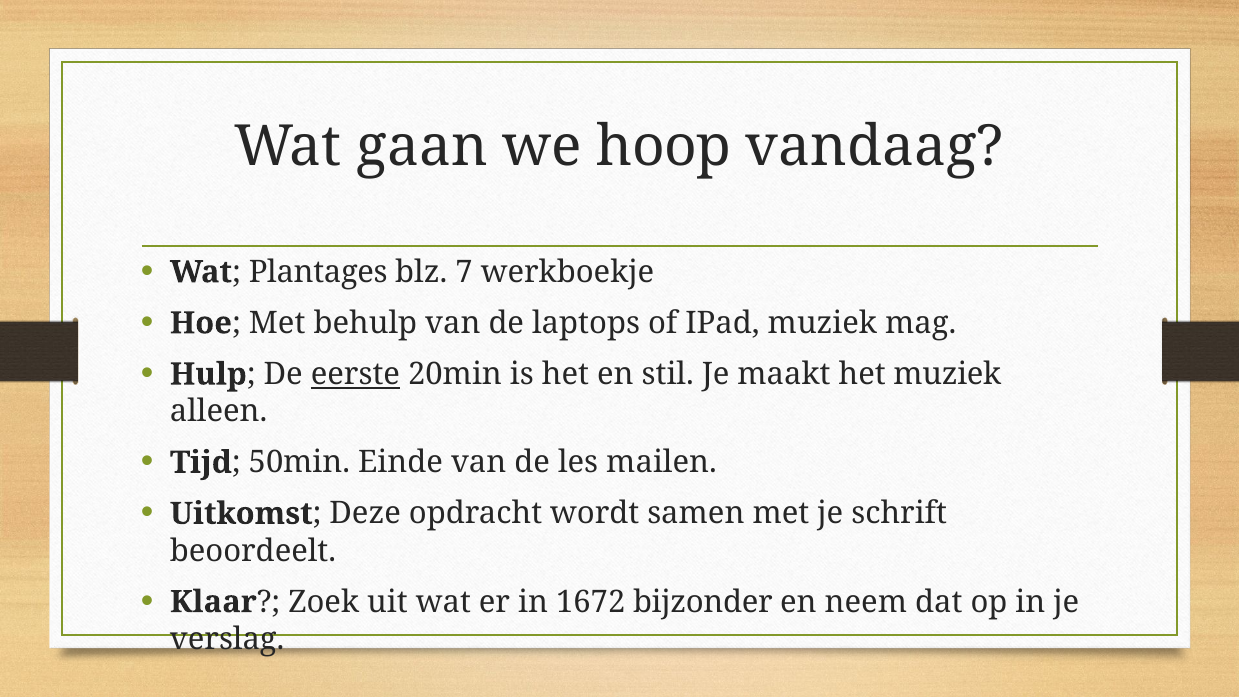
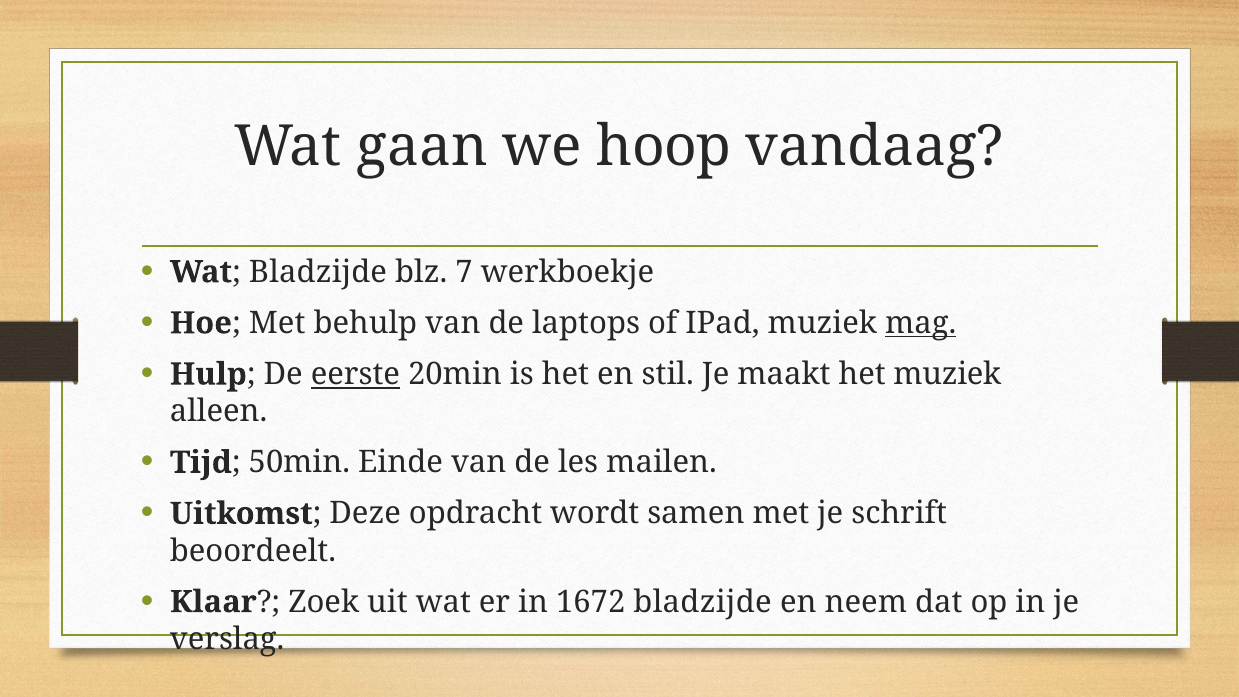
Wat Plantages: Plantages -> Bladzijde
mag underline: none -> present
1672 bijzonder: bijzonder -> bladzijde
